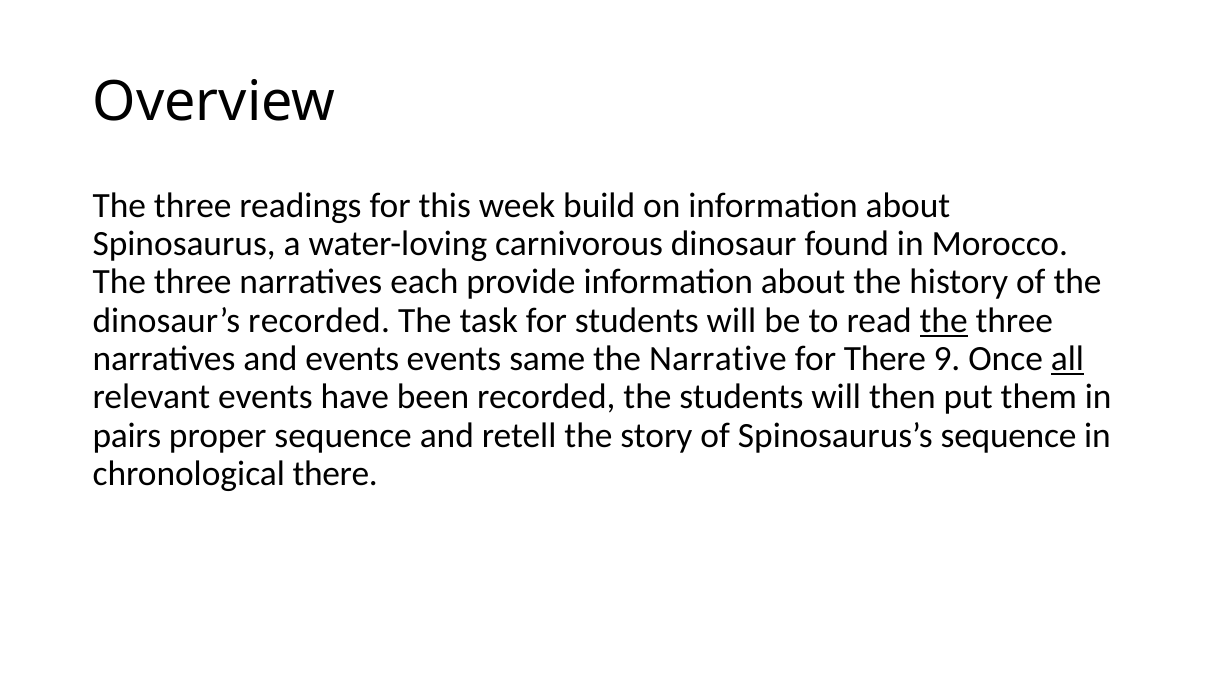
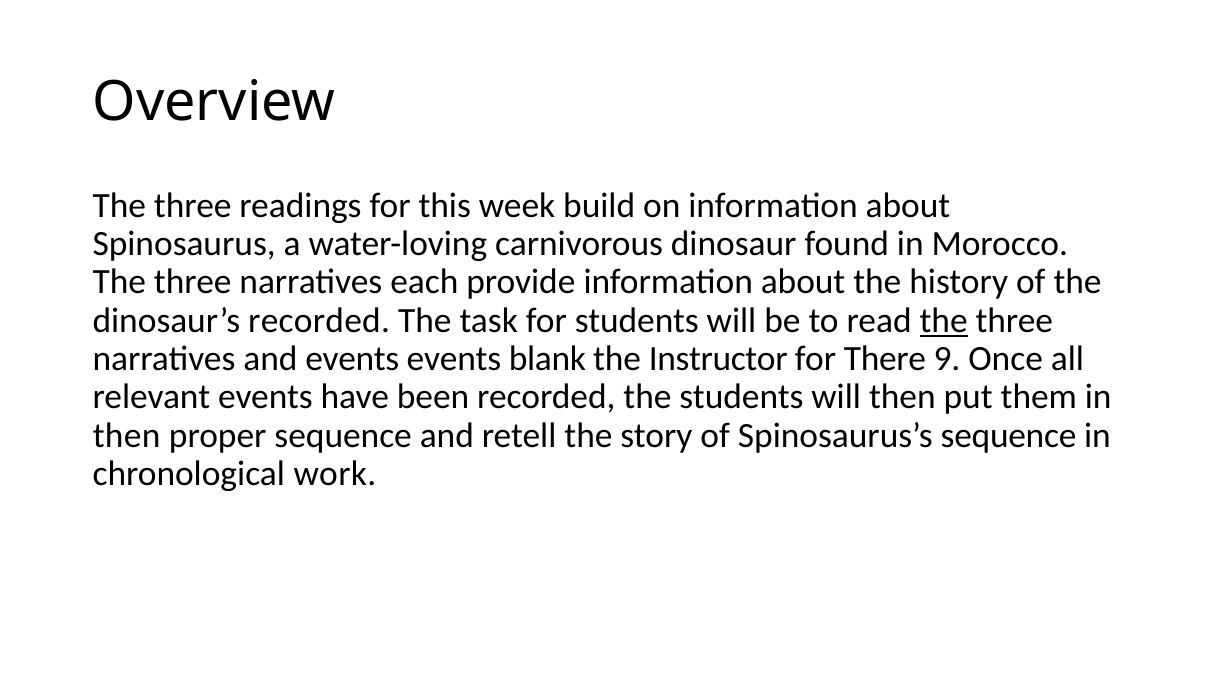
same: same -> blank
Narrative: Narrative -> Instructor
all underline: present -> none
pairs at (127, 435): pairs -> then
chronological there: there -> work
